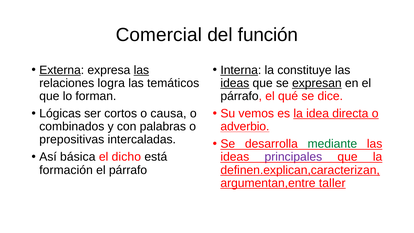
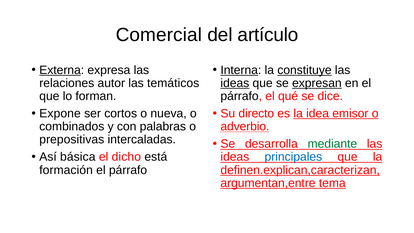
función: función -> artículo
las at (141, 70) underline: present -> none
constituye underline: none -> present
logra: logra -> autor
Lógicas: Lógicas -> Expone
causa: causa -> nueva
vemos: vemos -> directo
directa: directa -> emisor
principales colour: purple -> blue
taller: taller -> tema
